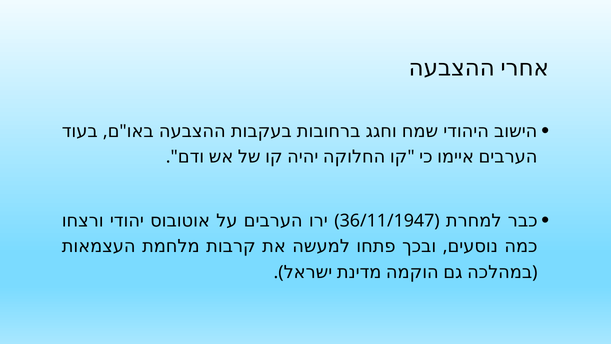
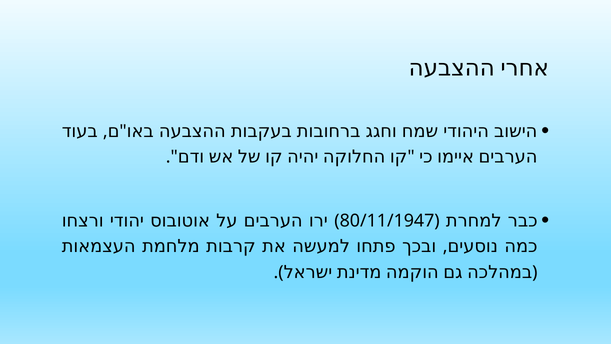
36/11/1947: 36/11/1947 -> 80/11/1947
